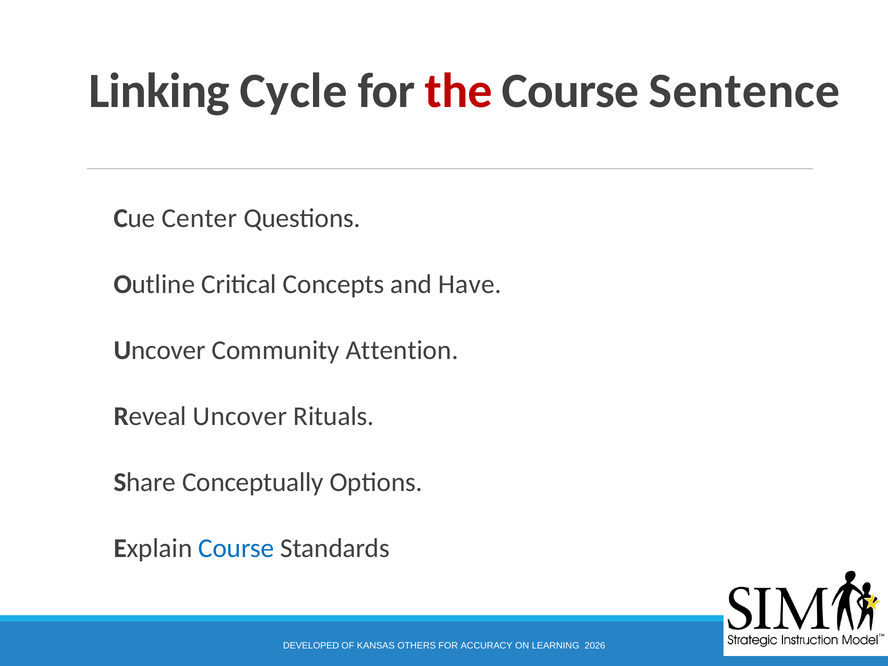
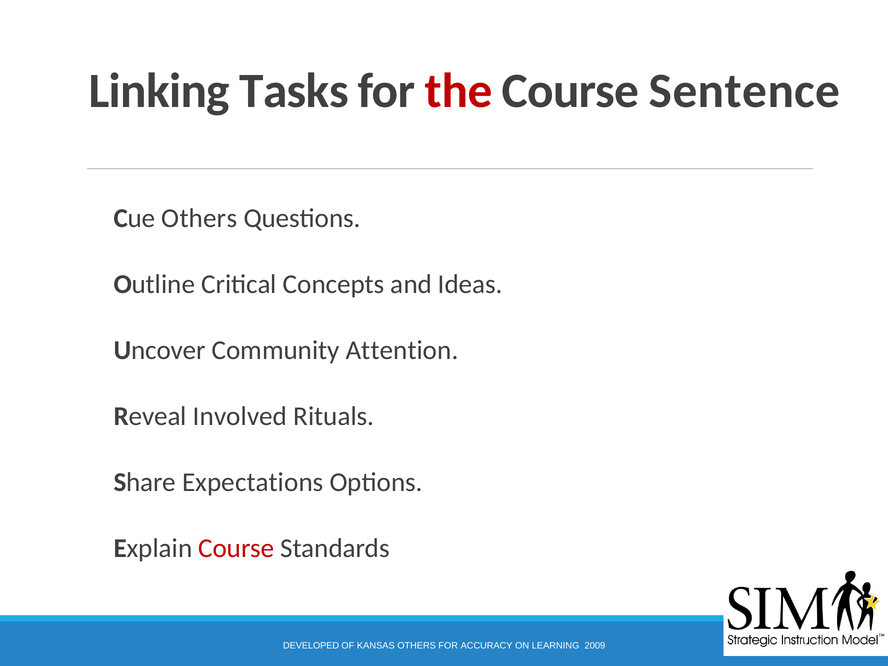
Cycle: Cycle -> Tasks
Cue Center: Center -> Others
Have: Have -> Ideas
Reveal Uncover: Uncover -> Involved
Conceptually: Conceptually -> Expectations
Course at (236, 548) colour: blue -> red
2026: 2026 -> 2009
